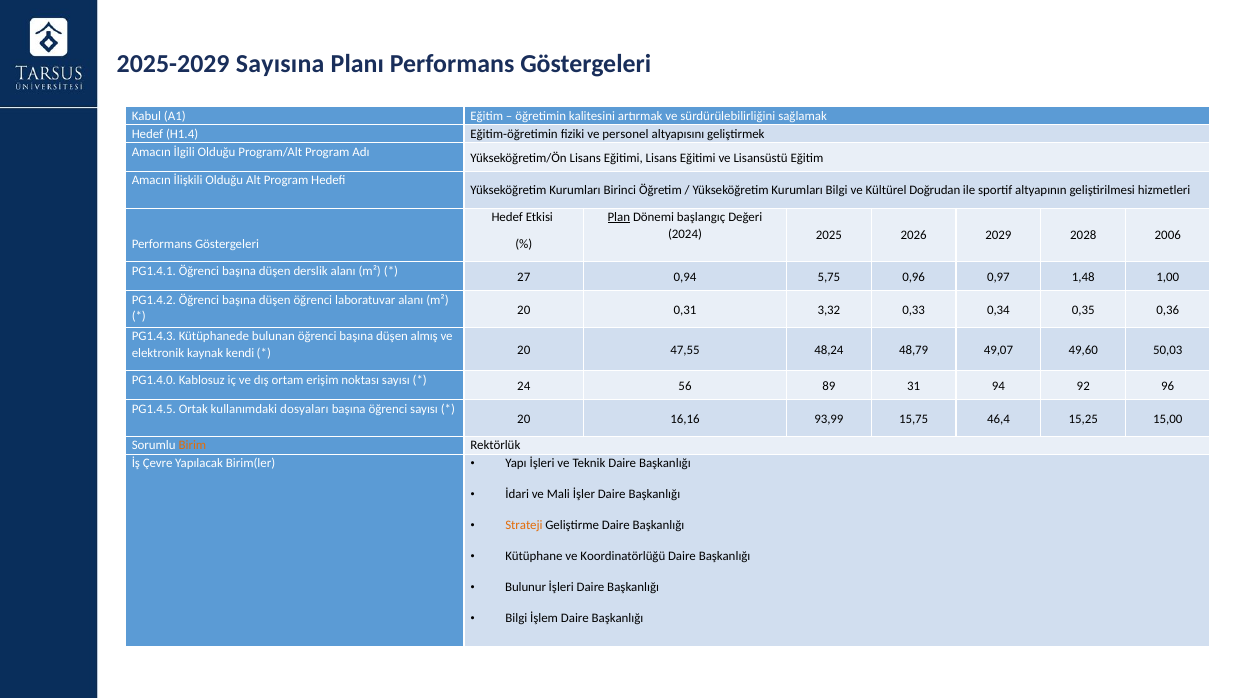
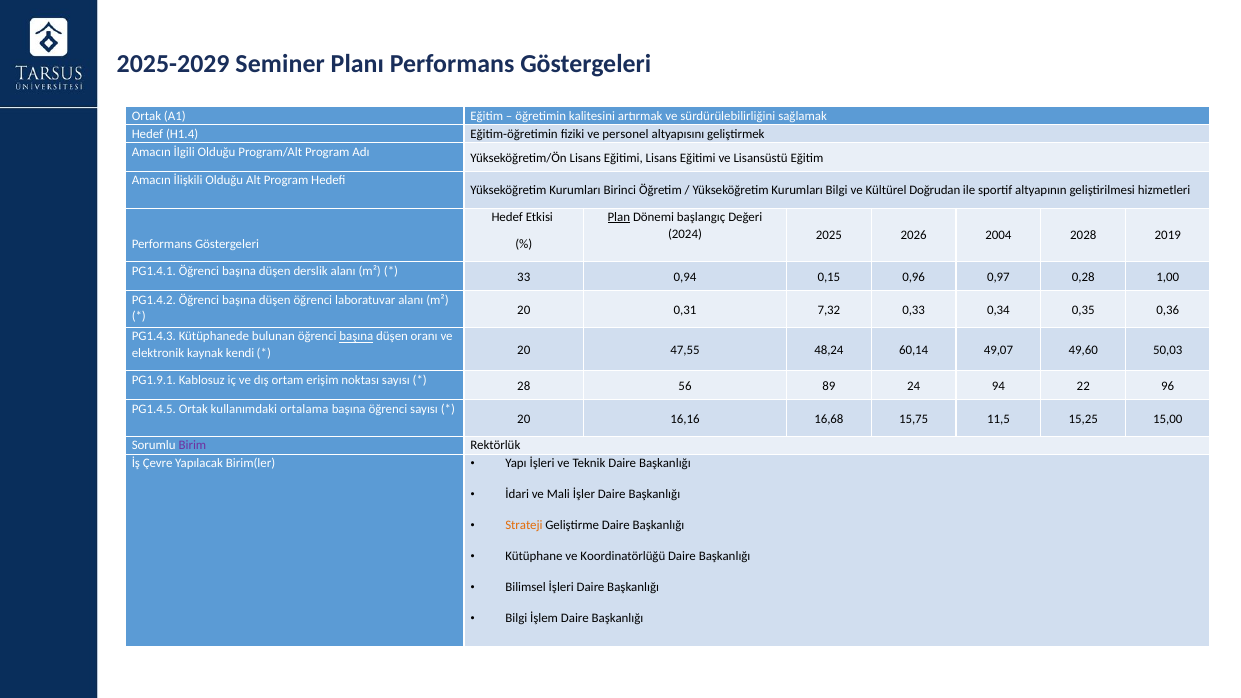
Sayısına: Sayısına -> Seminer
Kabul at (146, 116): Kabul -> Ortak
2029: 2029 -> 2004
2006: 2006 -> 2019
27: 27 -> 33
5,75: 5,75 -> 0,15
1,48: 1,48 -> 0,28
3,32: 3,32 -> 7,32
başına at (356, 336) underline: none -> present
almış: almış -> oranı
48,79: 48,79 -> 60,14
PG1.4.0: PG1.4.0 -> PG1.9.1
24: 24 -> 28
31: 31 -> 24
92: 92 -> 22
dosyaları: dosyaları -> ortalama
93,99: 93,99 -> 16,68
46,4: 46,4 -> 11,5
Birim colour: orange -> purple
Bulunur: Bulunur -> Bilimsel
